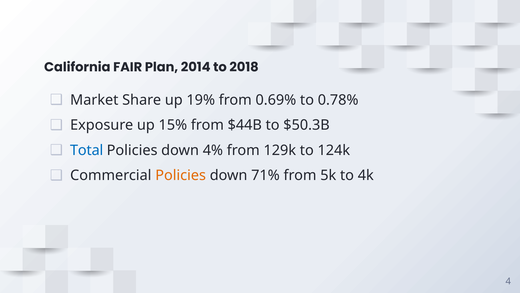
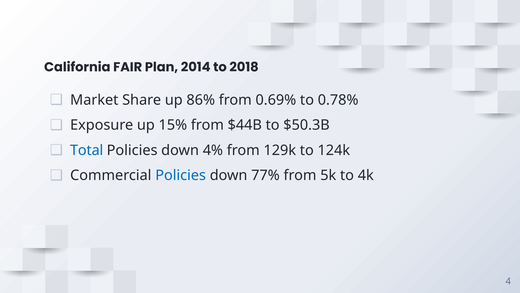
19%: 19% -> 86%
Policies at (181, 175) colour: orange -> blue
71%: 71% -> 77%
